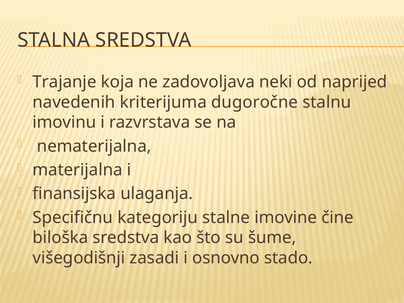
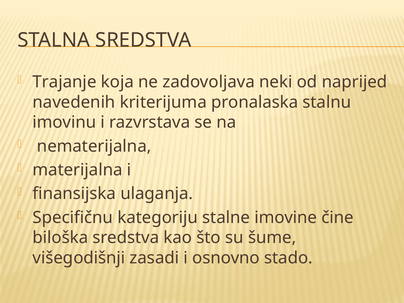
dugoročne: dugoročne -> pronalaska
